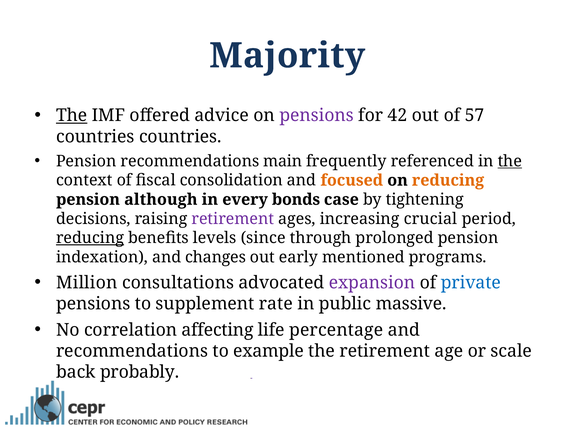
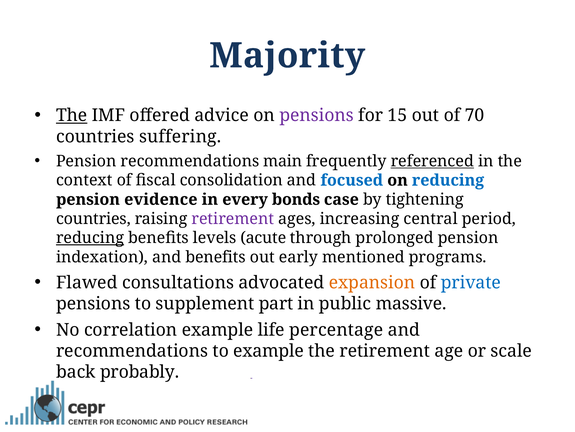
42: 42 -> 15
57: 57 -> 70
countries countries: countries -> suffering
referenced underline: none -> present
the at (510, 161) underline: present -> none
focused colour: orange -> blue
reducing at (448, 180) colour: orange -> blue
although: although -> evidence
decisions at (93, 218): decisions -> countries
crucial: crucial -> central
since: since -> acute
and changes: changes -> benefits
Million: Million -> Flawed
expansion colour: purple -> orange
rate: rate -> part
correlation affecting: affecting -> example
